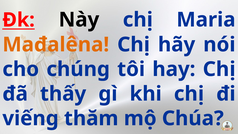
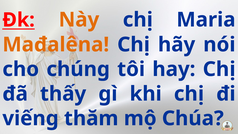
Này colour: black -> orange
